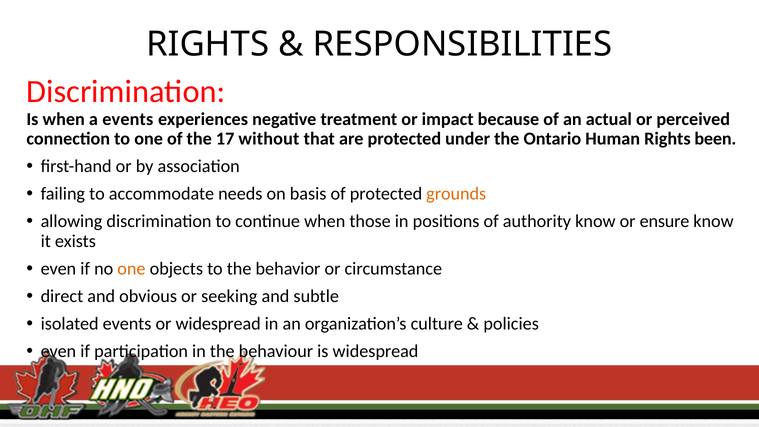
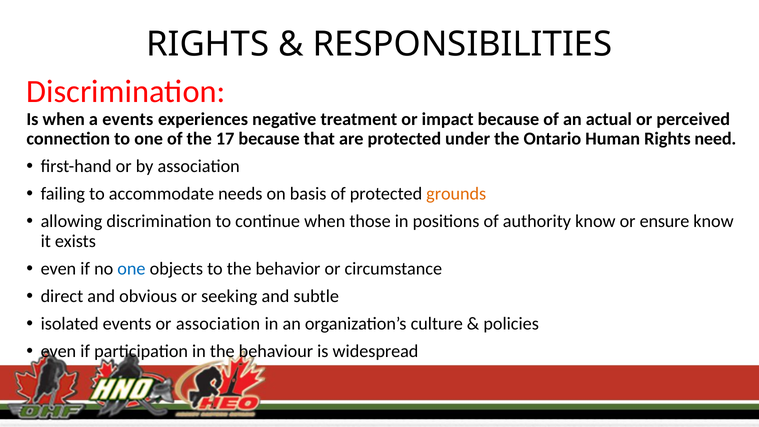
17 without: without -> because
been: been -> need
one at (131, 269) colour: orange -> blue
or widespread: widespread -> association
